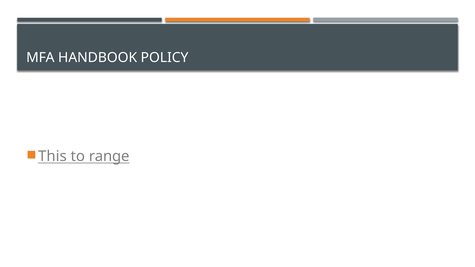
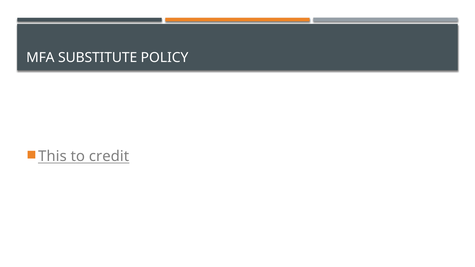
HANDBOOK: HANDBOOK -> SUBSTITUTE
range: range -> credit
